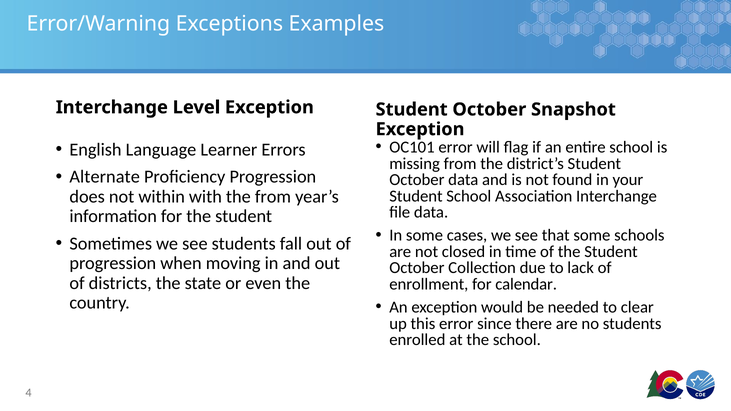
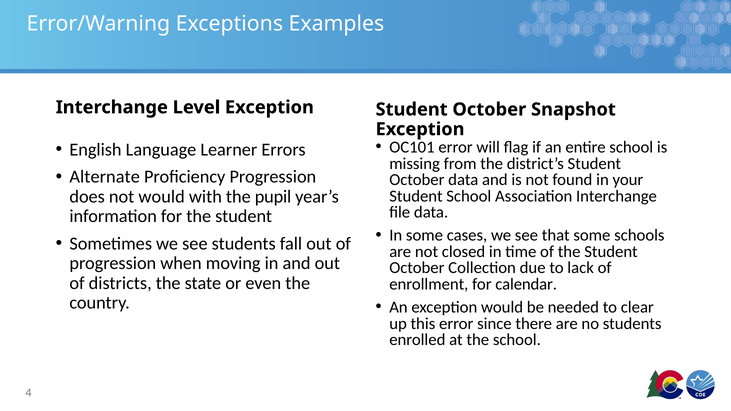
not within: within -> would
the from: from -> pupil
